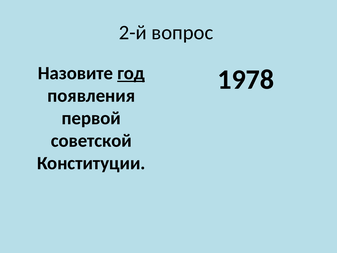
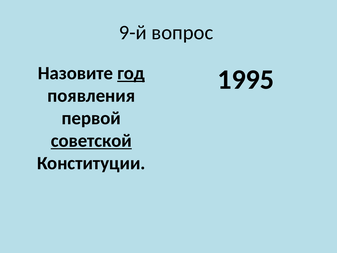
2-й: 2-й -> 9-й
1978: 1978 -> 1995
советской underline: none -> present
